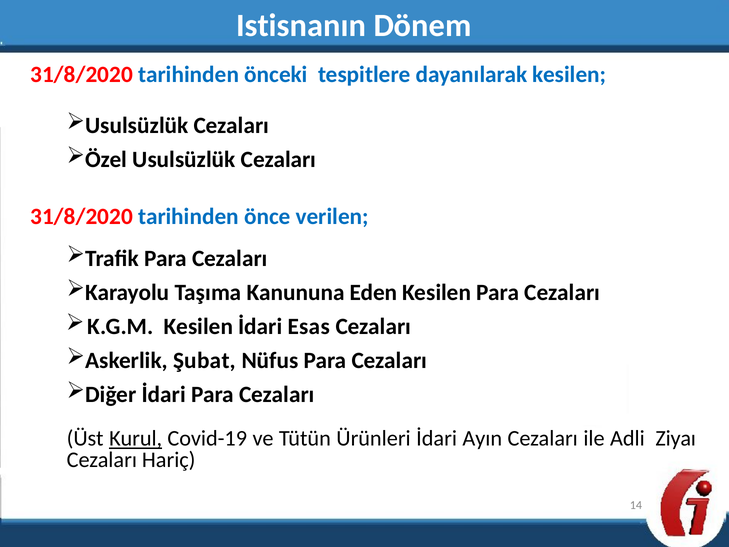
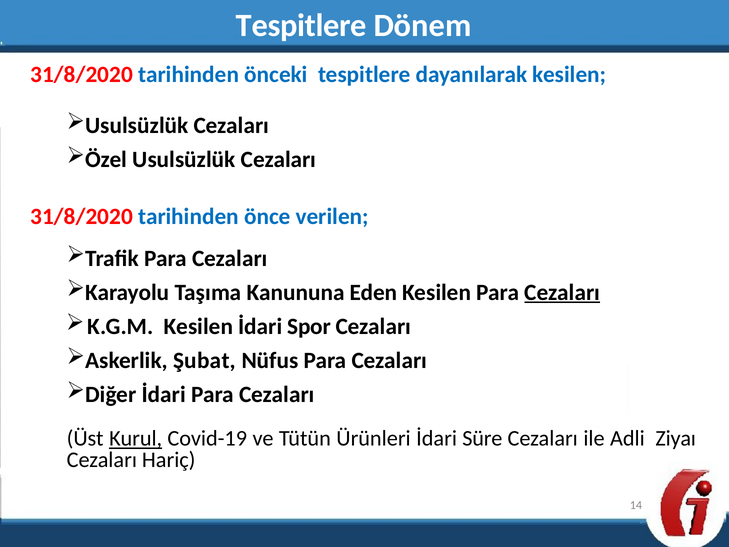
Istisnanın at (301, 25): Istisnanın -> Tespitlere
Cezaları at (562, 292) underline: none -> present
Esas: Esas -> Spor
Ayın: Ayın -> Süre
